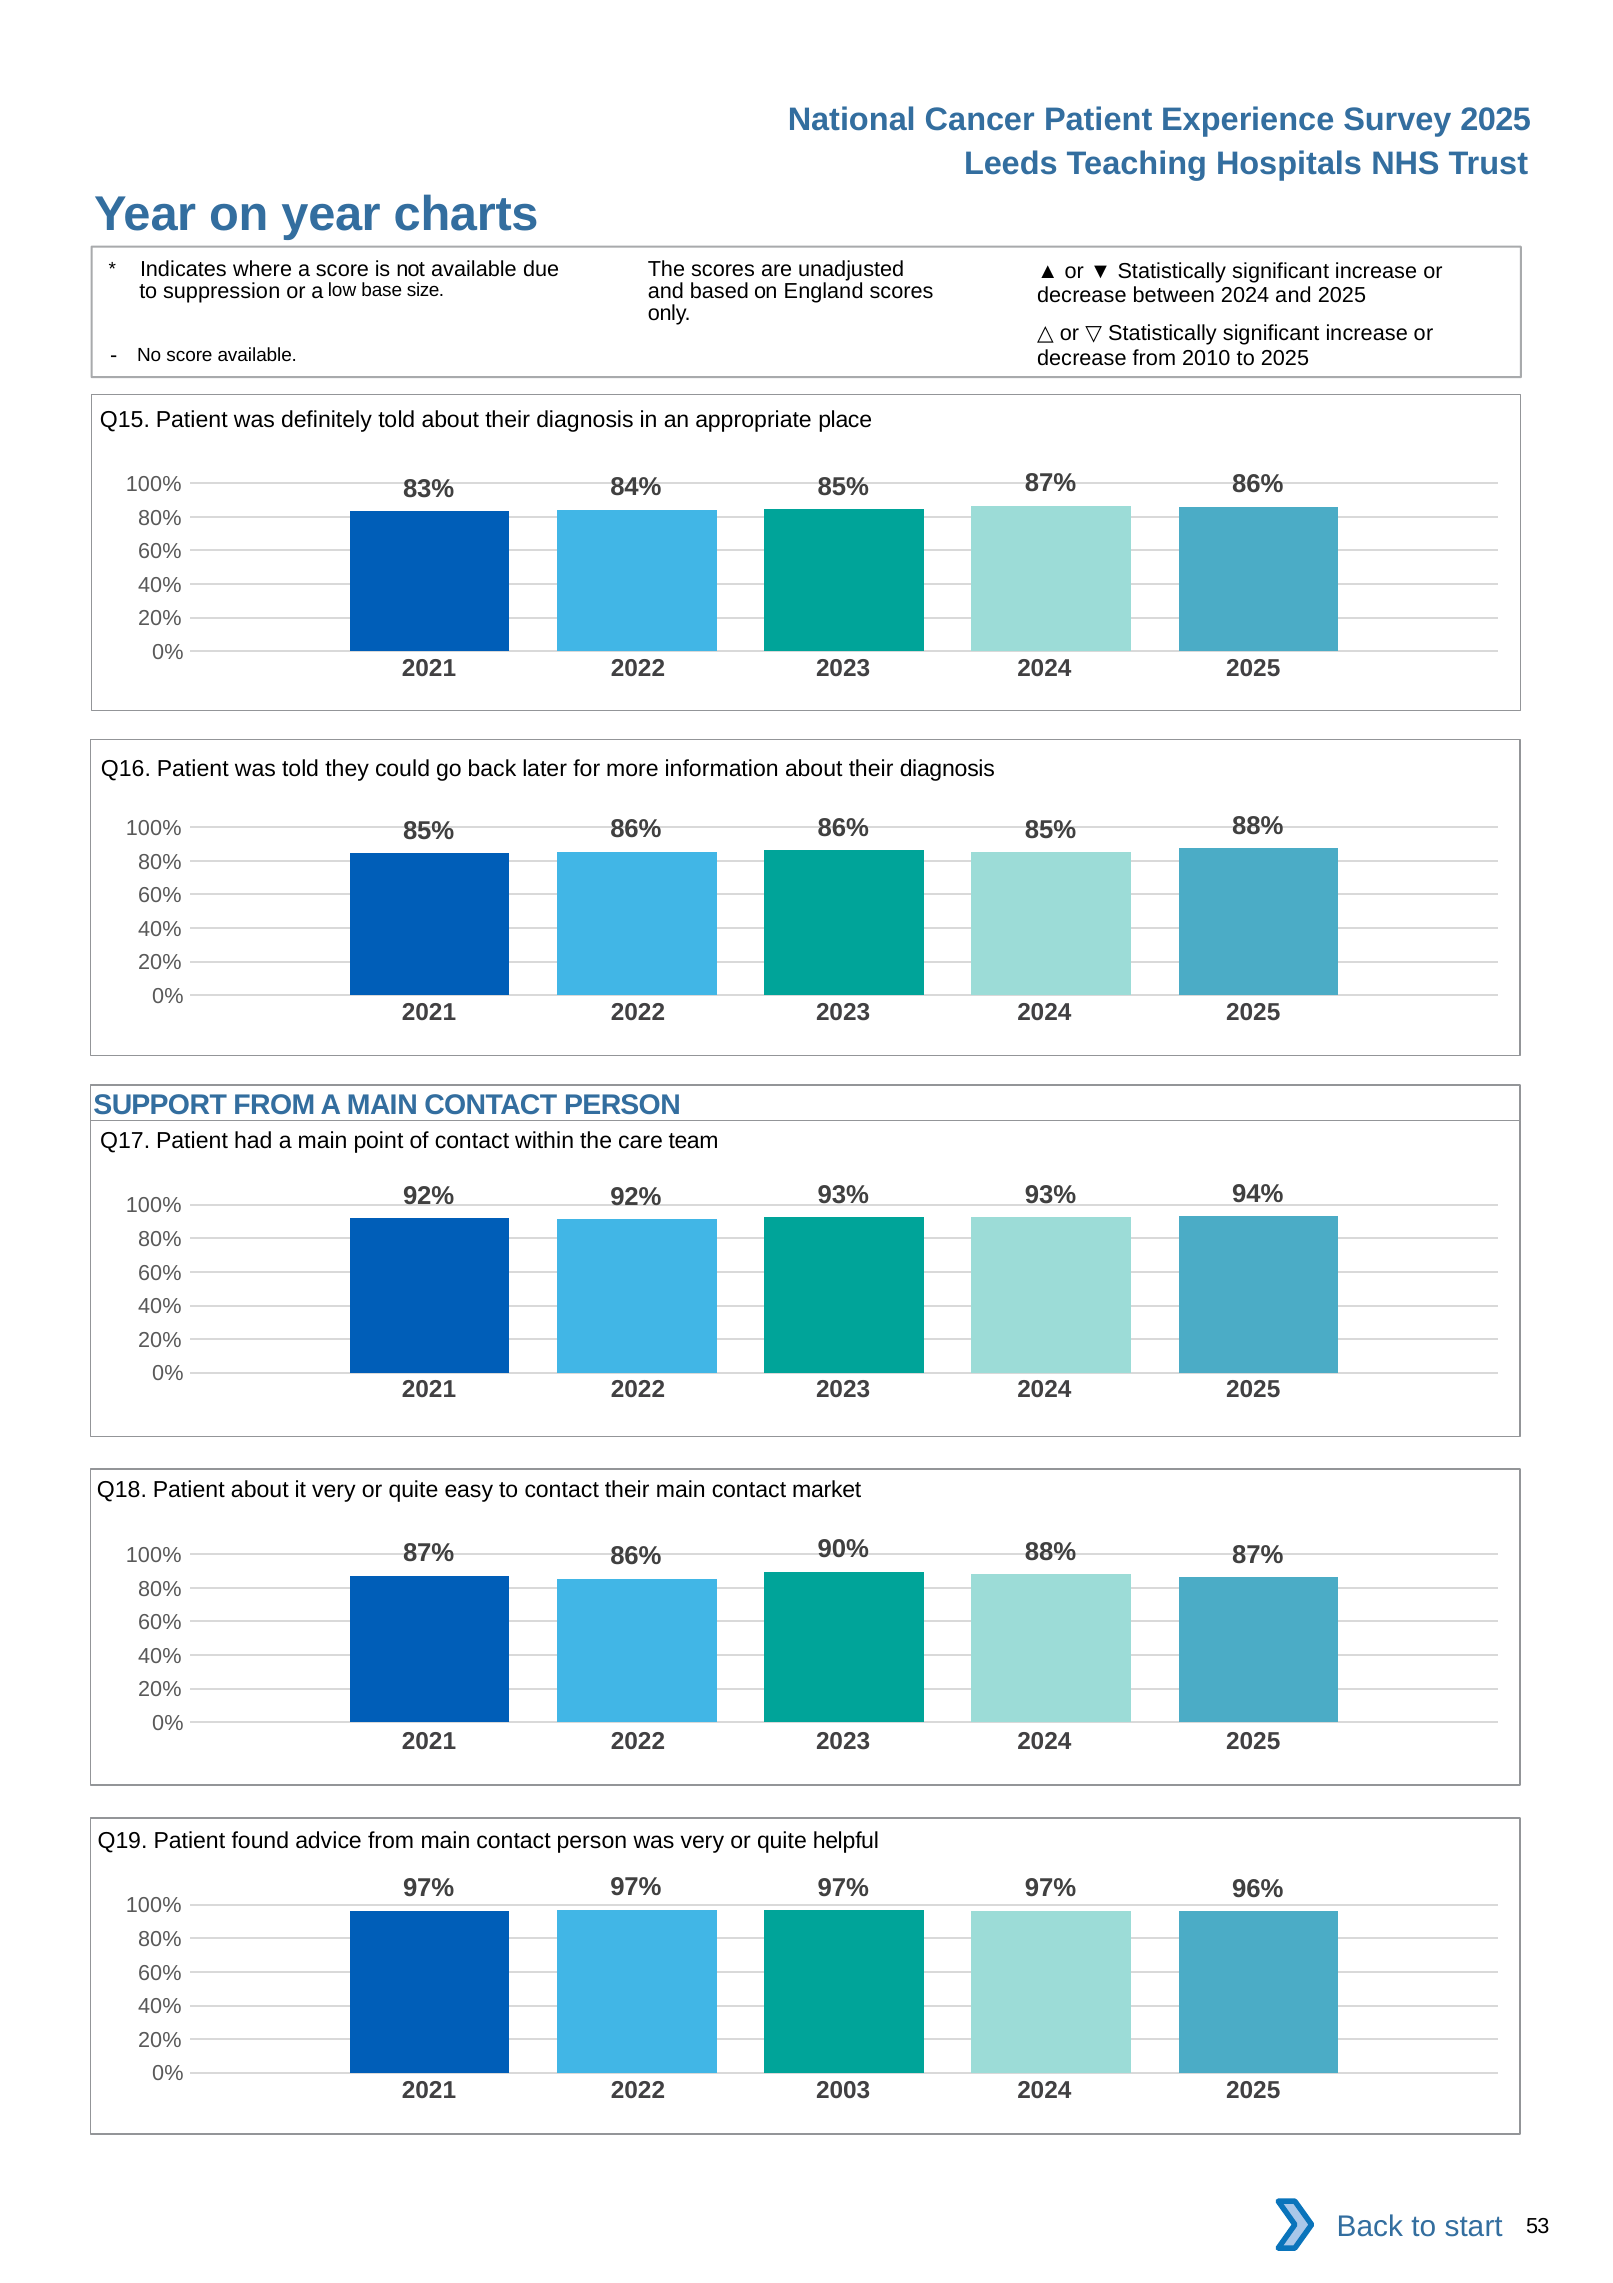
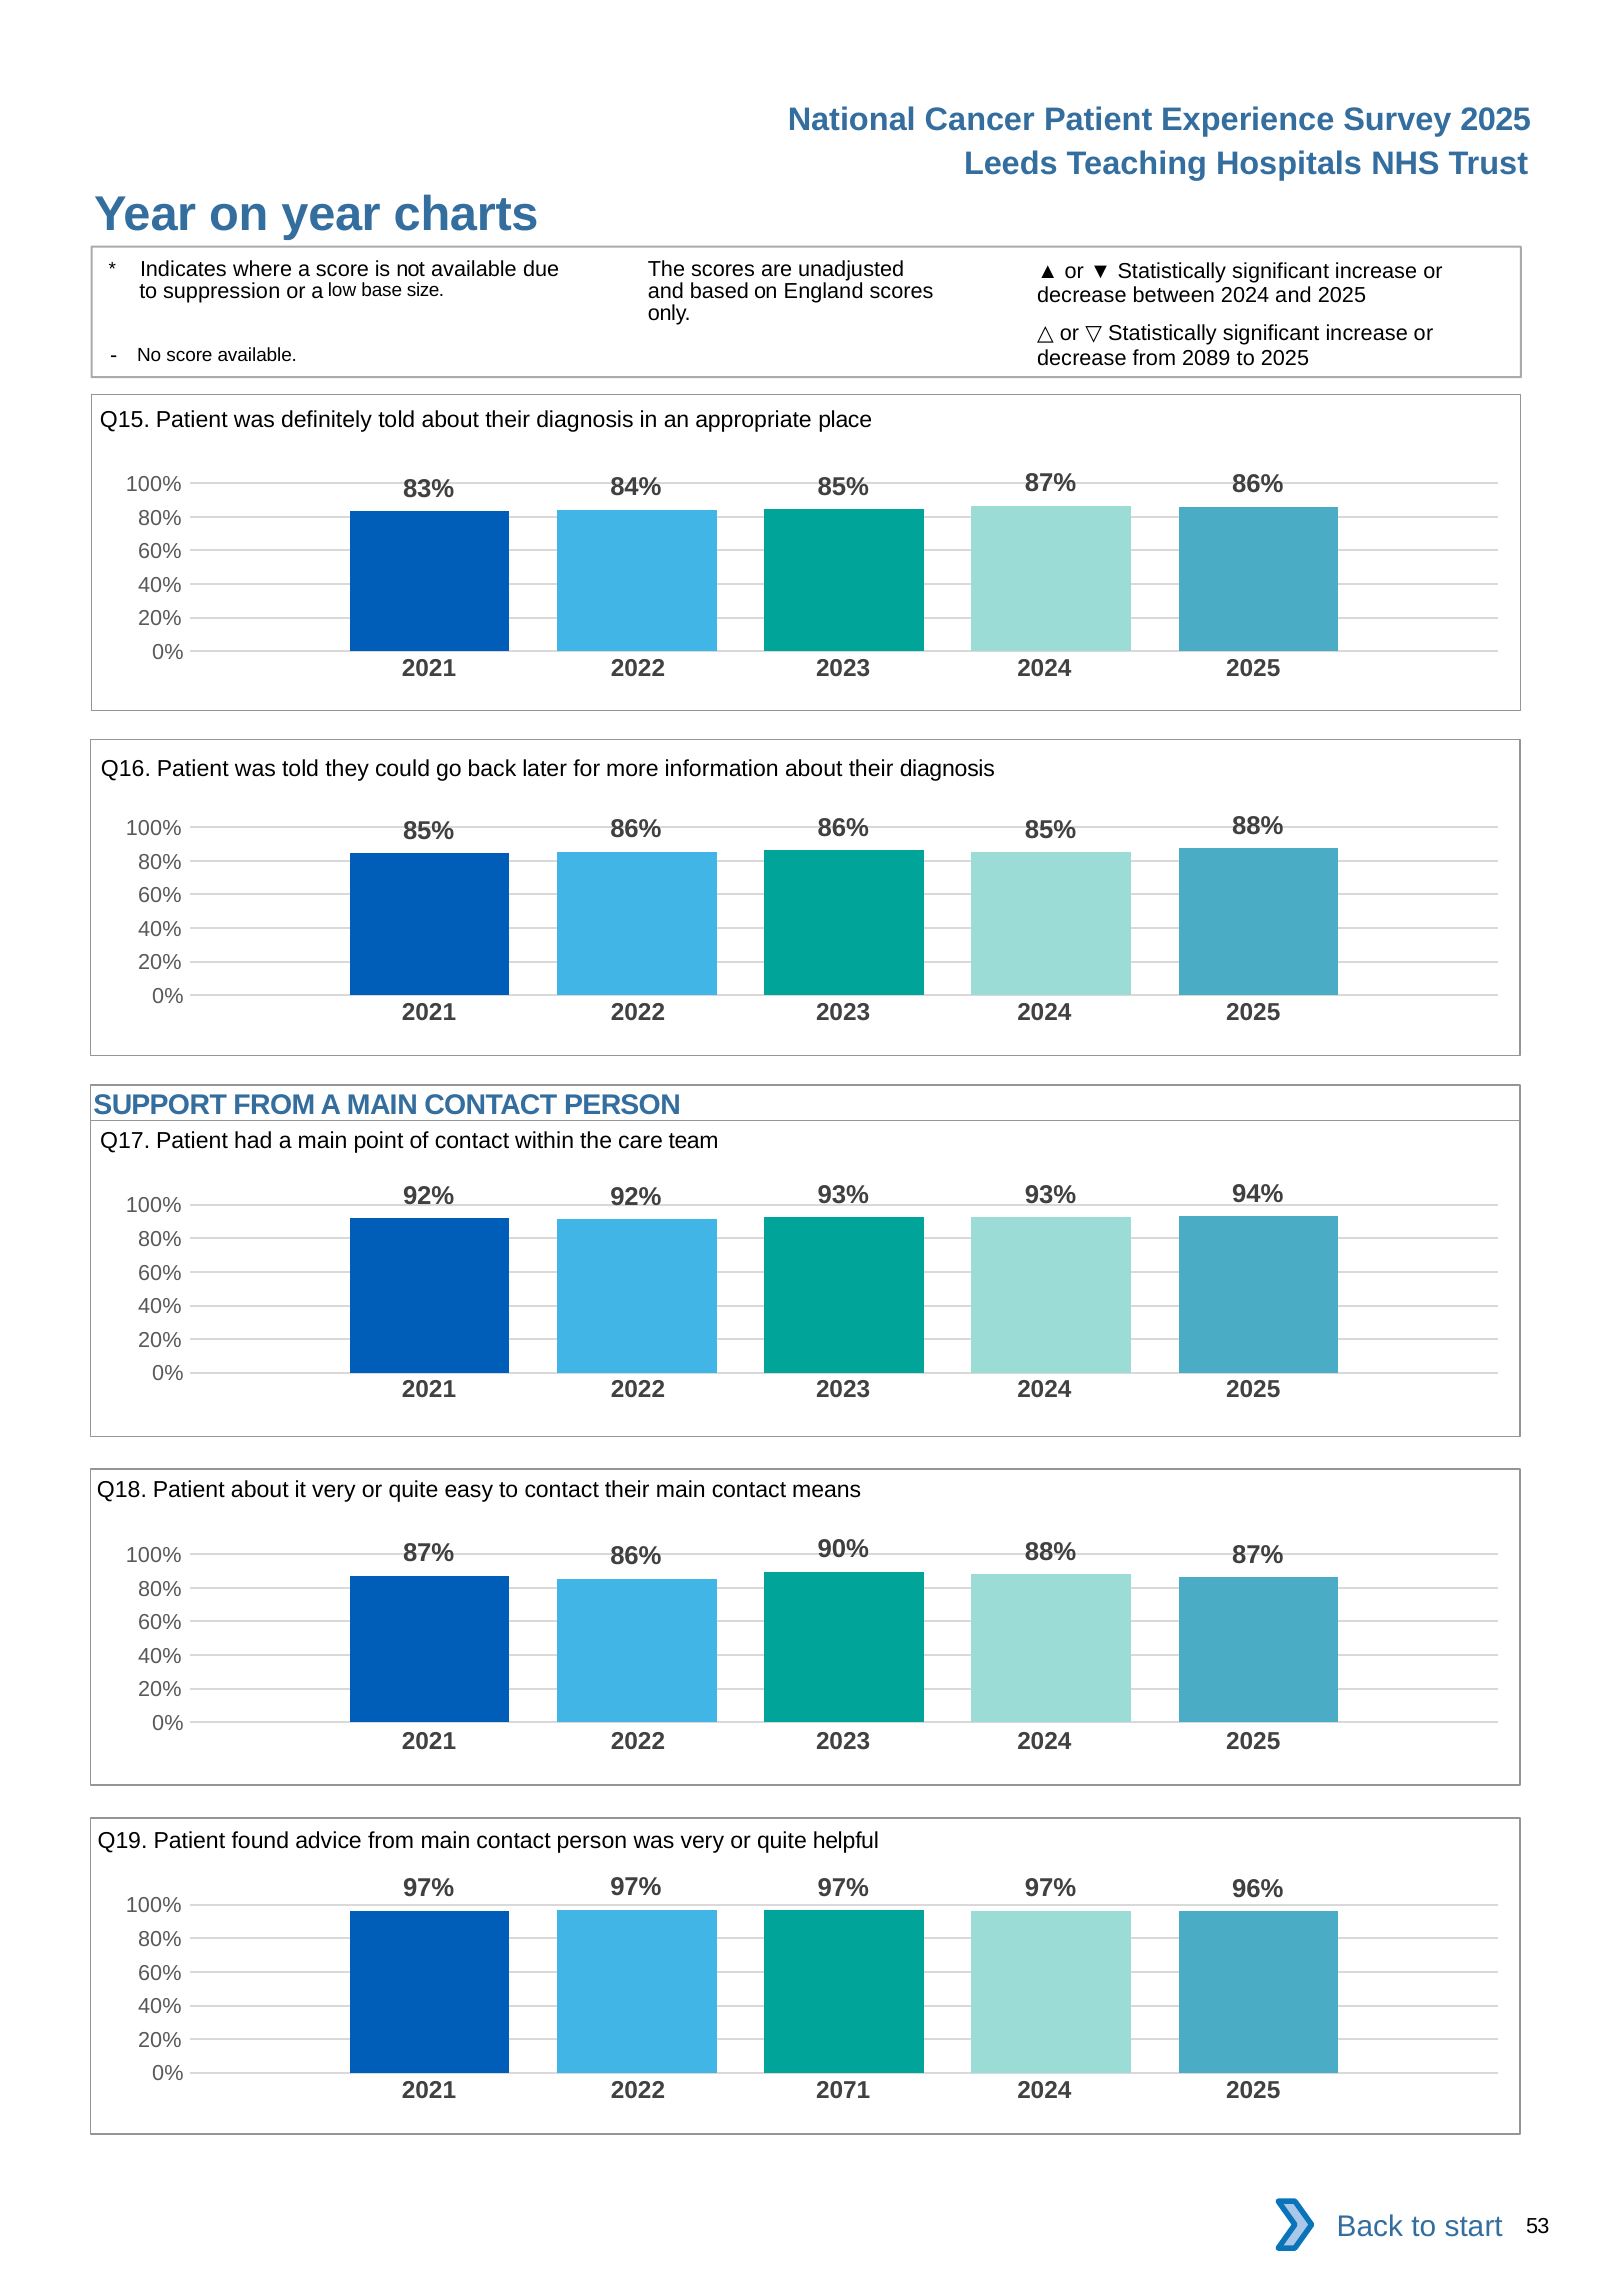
2010: 2010 -> 2089
market: market -> means
2003: 2003 -> 2071
